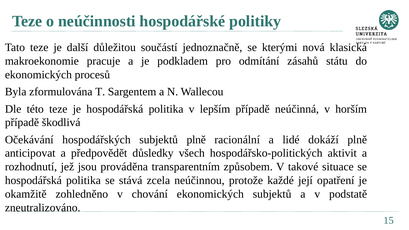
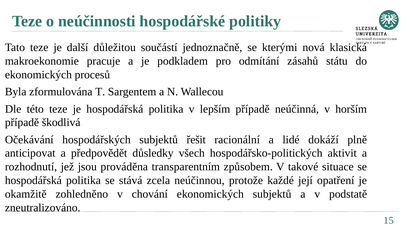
subjektů plně: plně -> řešit
